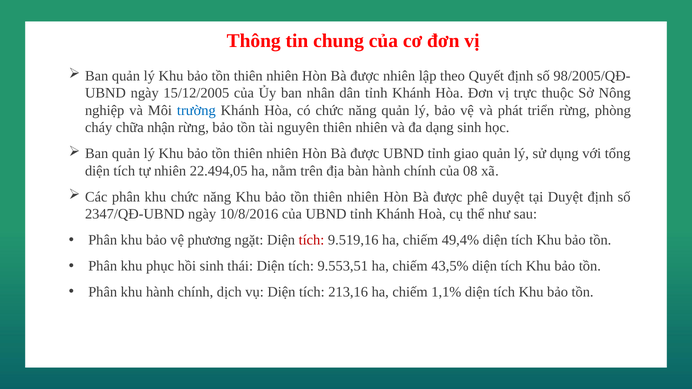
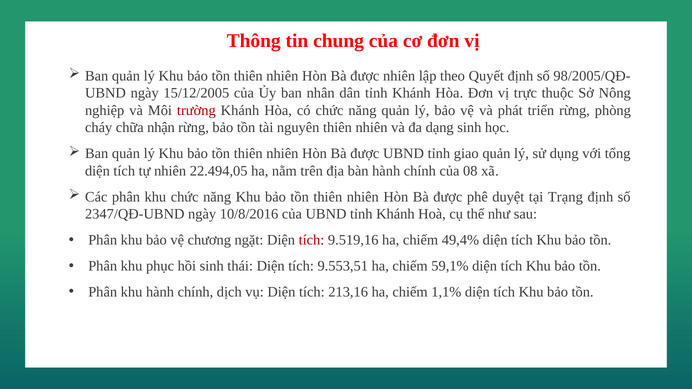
trường colour: blue -> red
tại Duyệt: Duyệt -> Trạng
phương: phương -> chương
43,5%: 43,5% -> 59,1%
